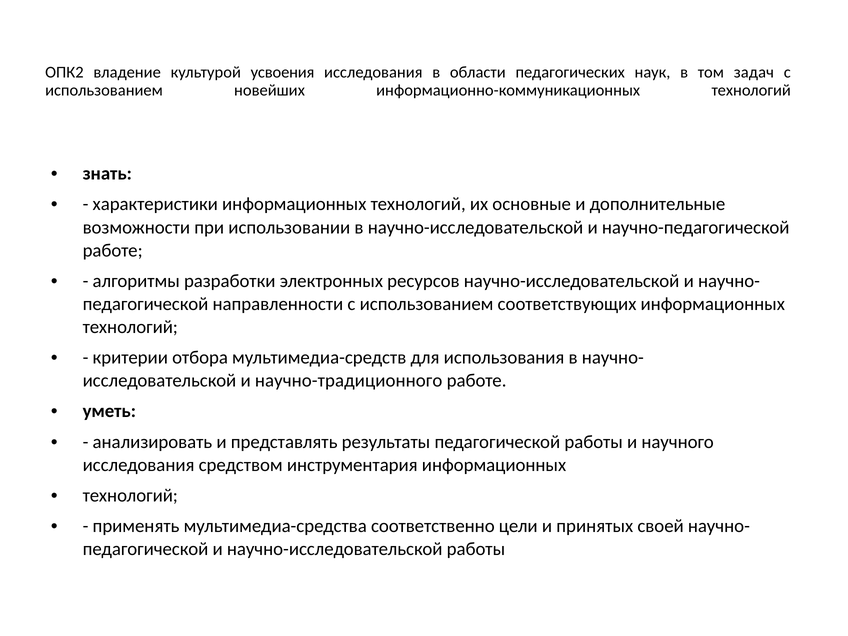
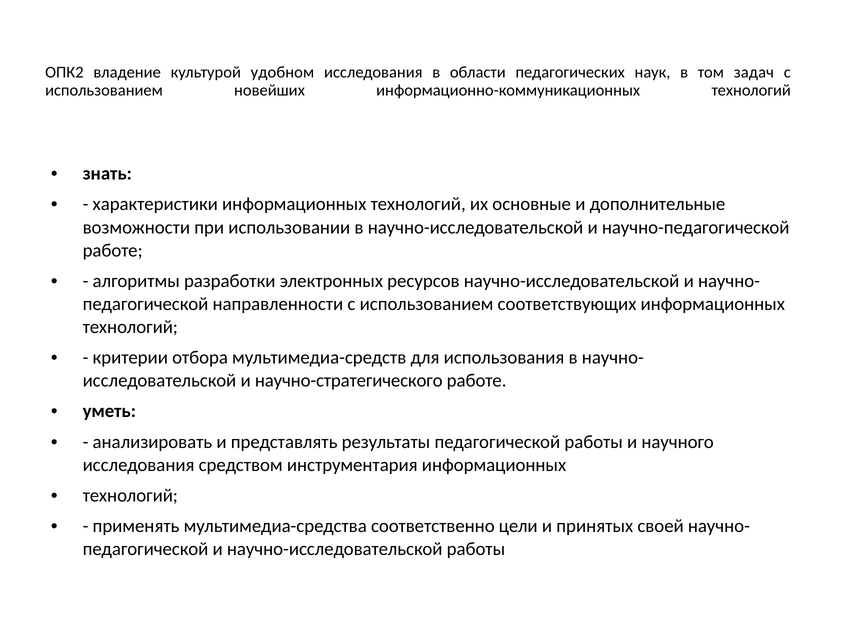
усвоения: усвоения -> удобном
научно-традиционного: научно-традиционного -> научно-стратегического
